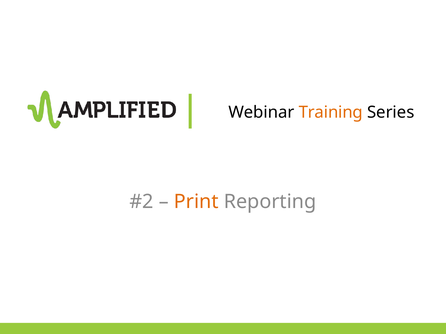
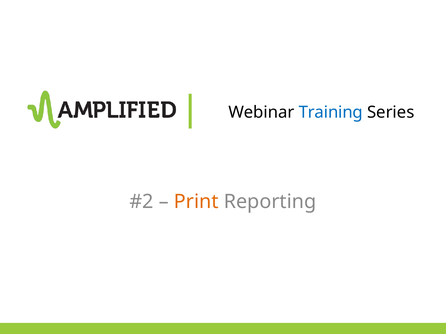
Training colour: orange -> blue
